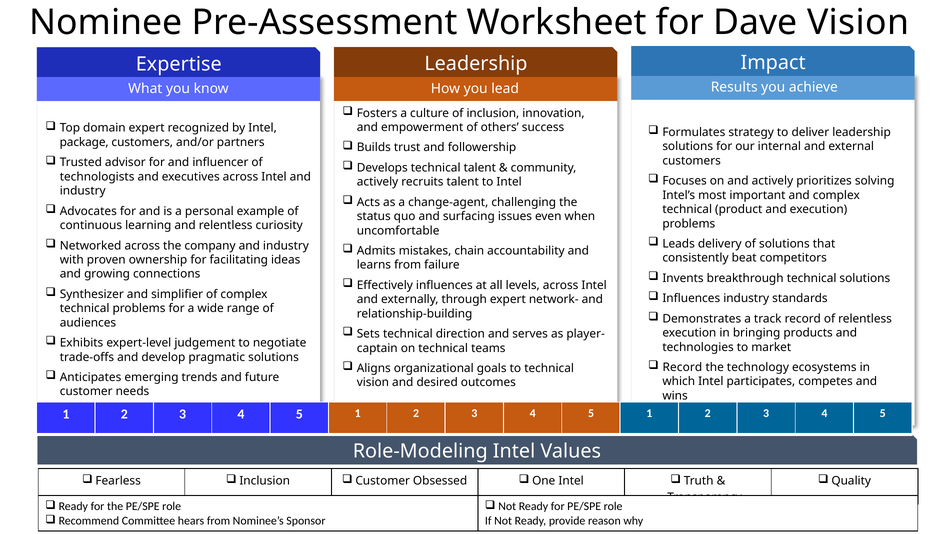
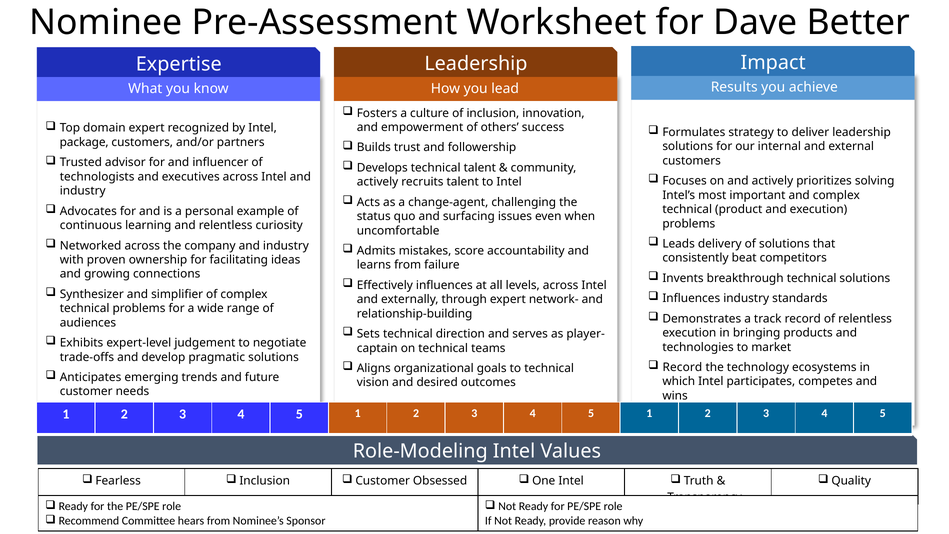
Dave Vision: Vision -> Better
chain: chain -> score
